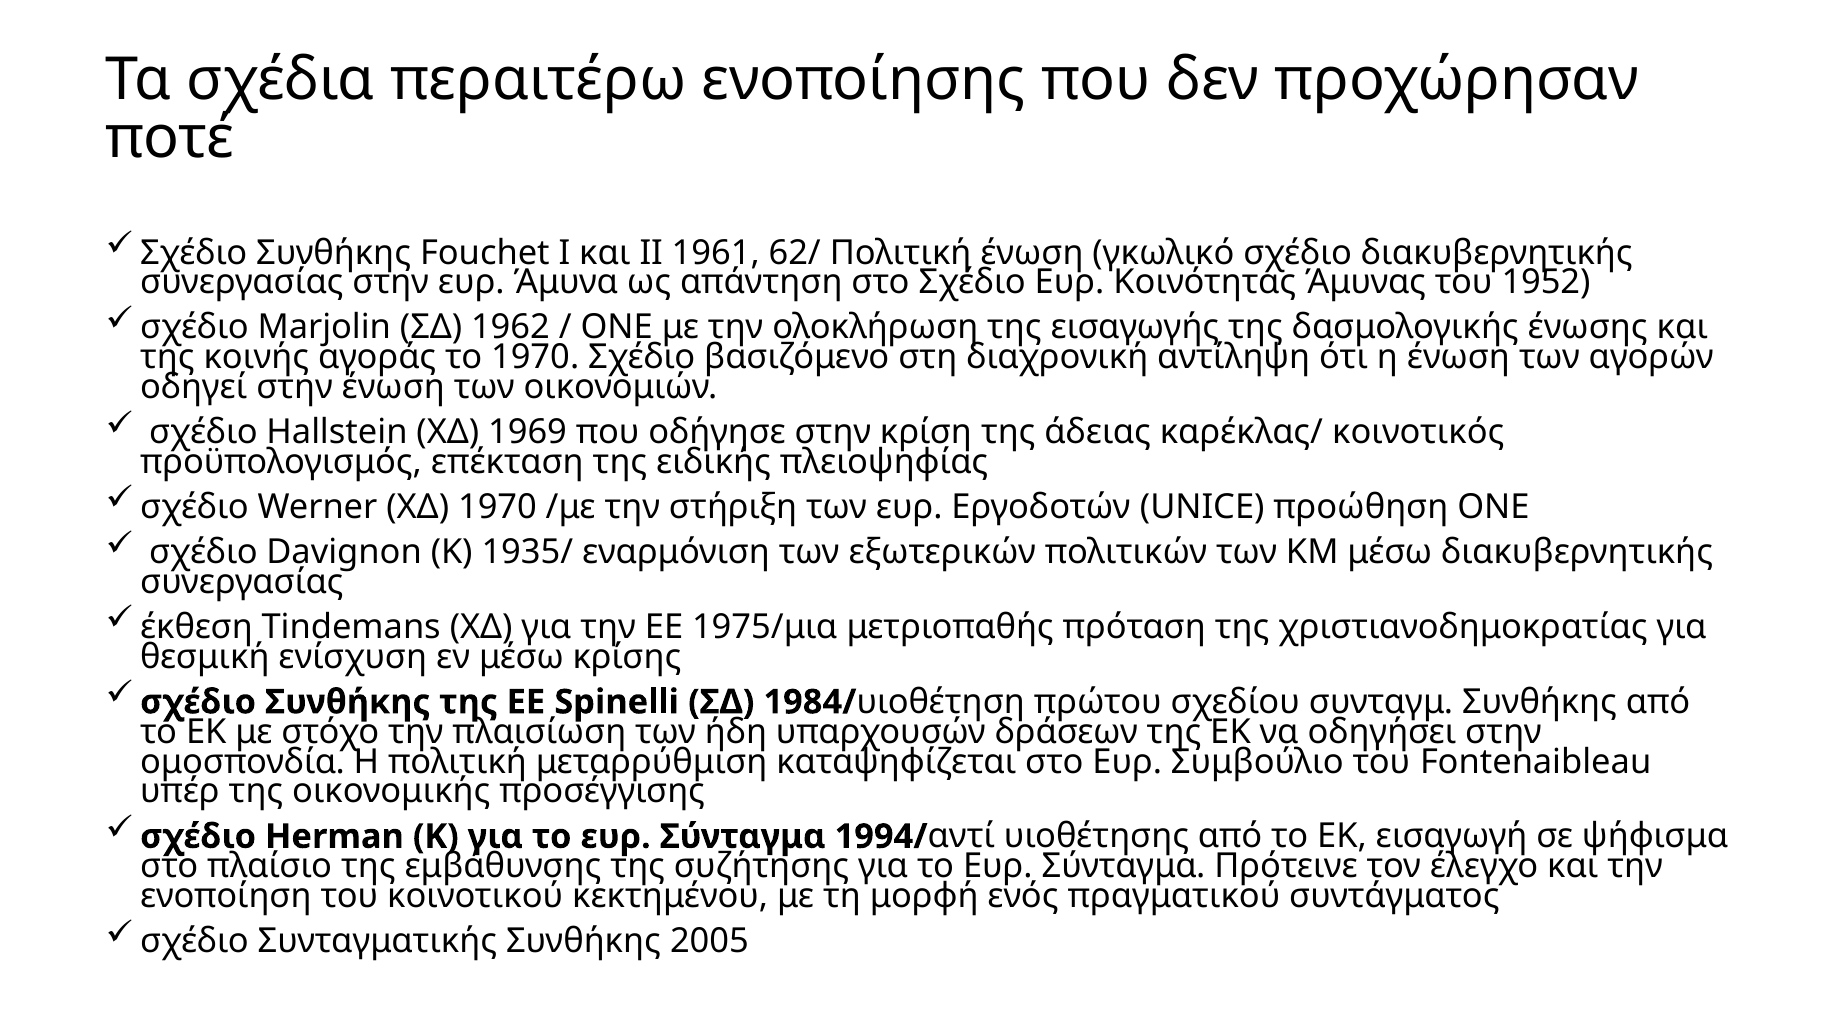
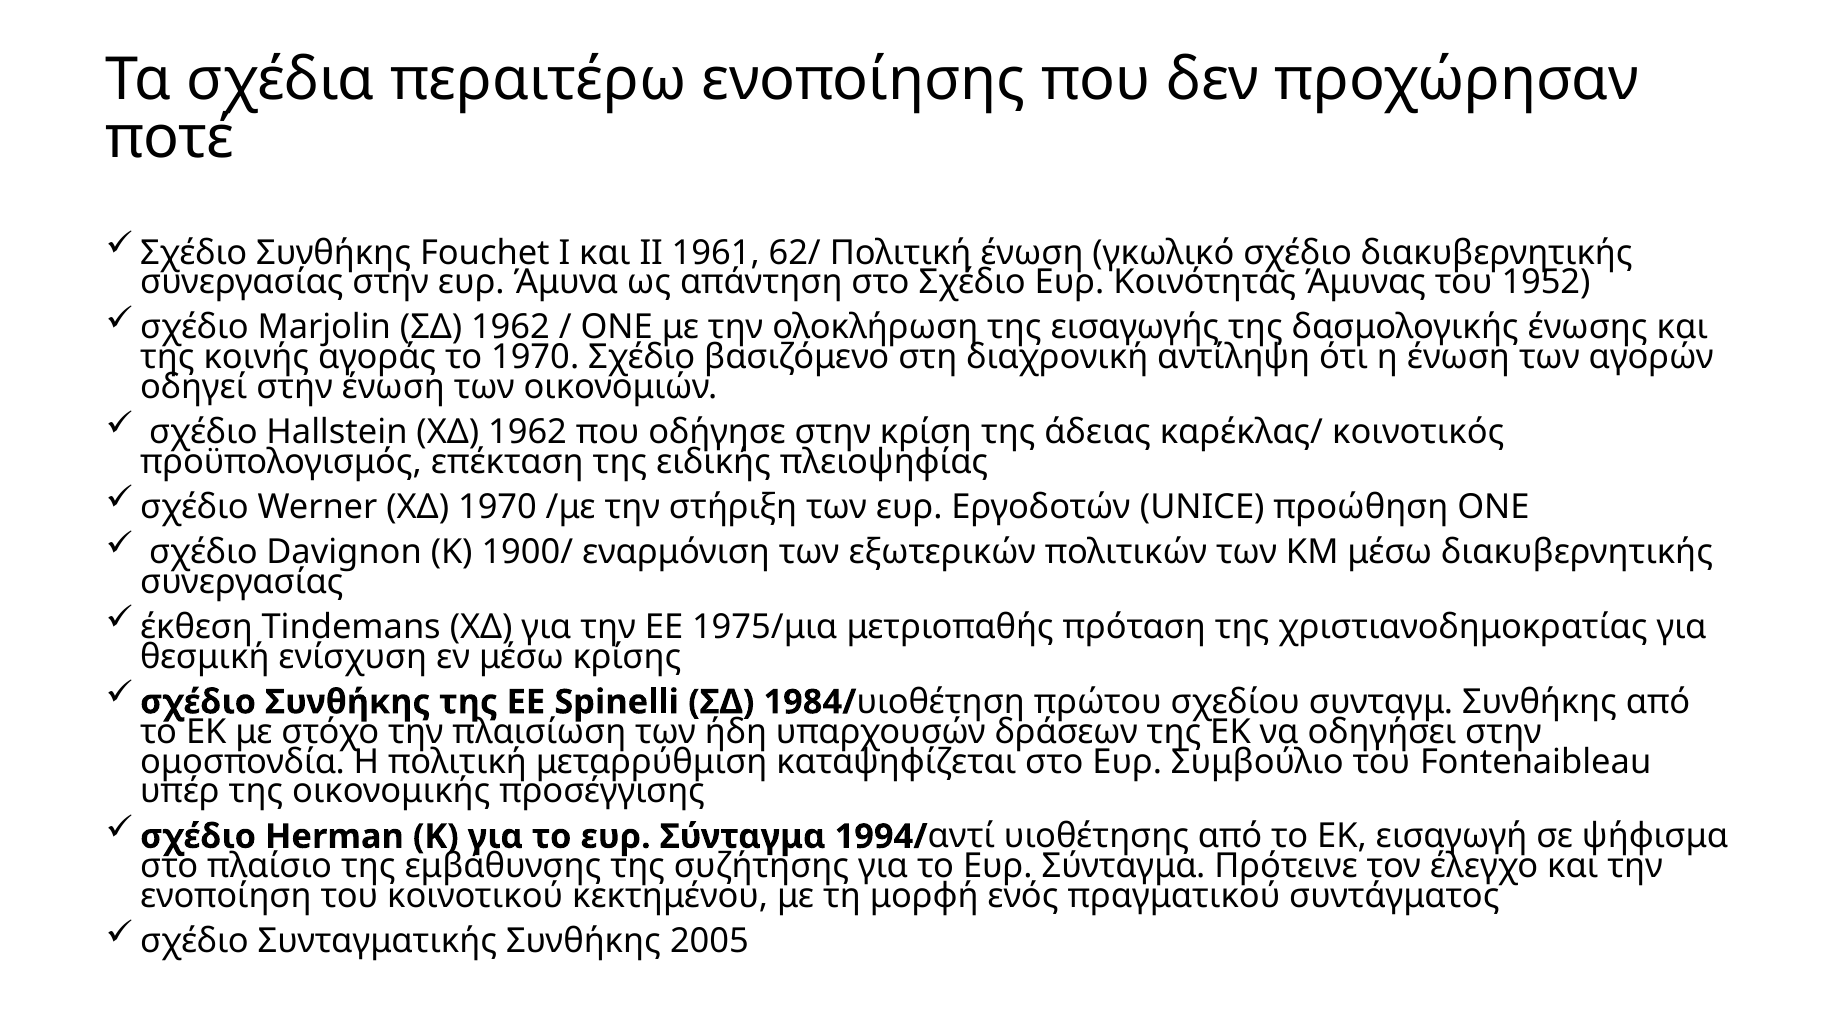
ΧΔ 1969: 1969 -> 1962
1935/: 1935/ -> 1900/
